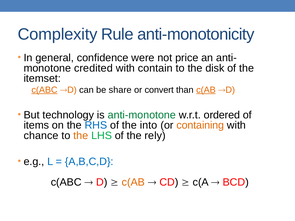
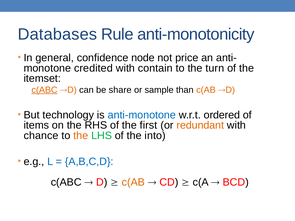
Complexity: Complexity -> Databases
were: were -> node
disk: disk -> turn
convert: convert -> sample
c(AB at (206, 90) underline: present -> none
anti-monotone colour: green -> blue
RHS colour: blue -> black
into: into -> first
containing: containing -> redundant
rely: rely -> into
